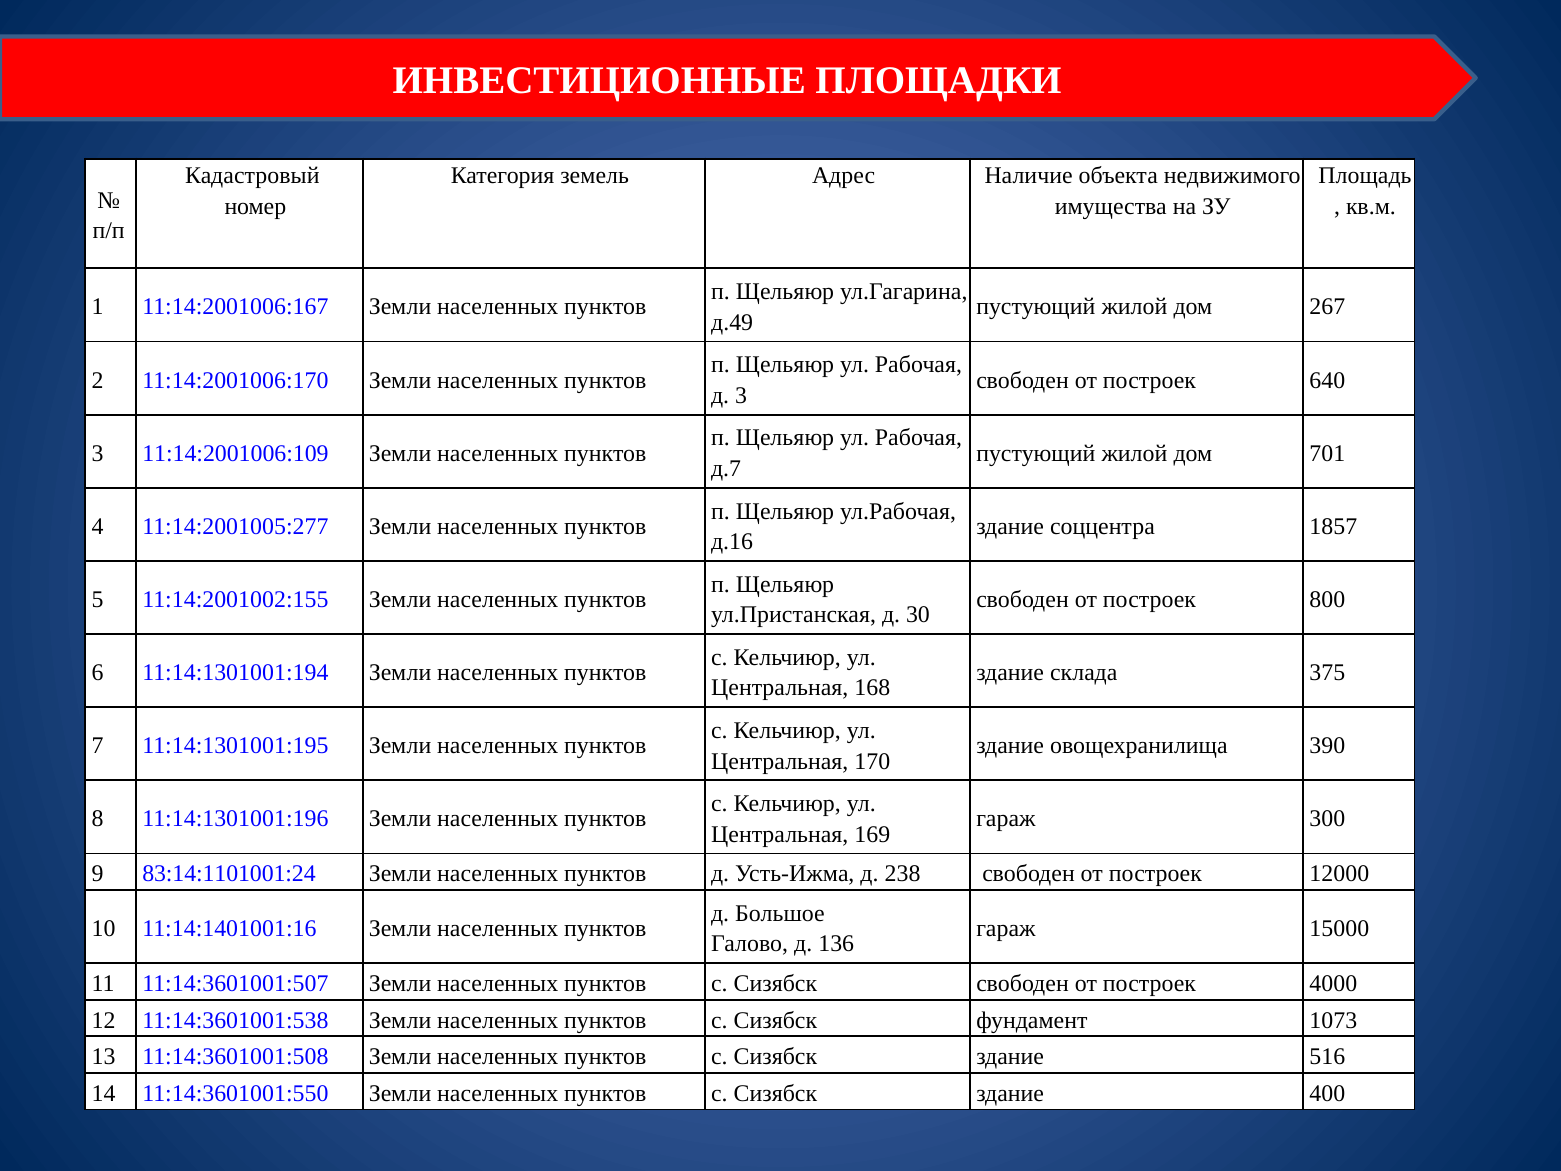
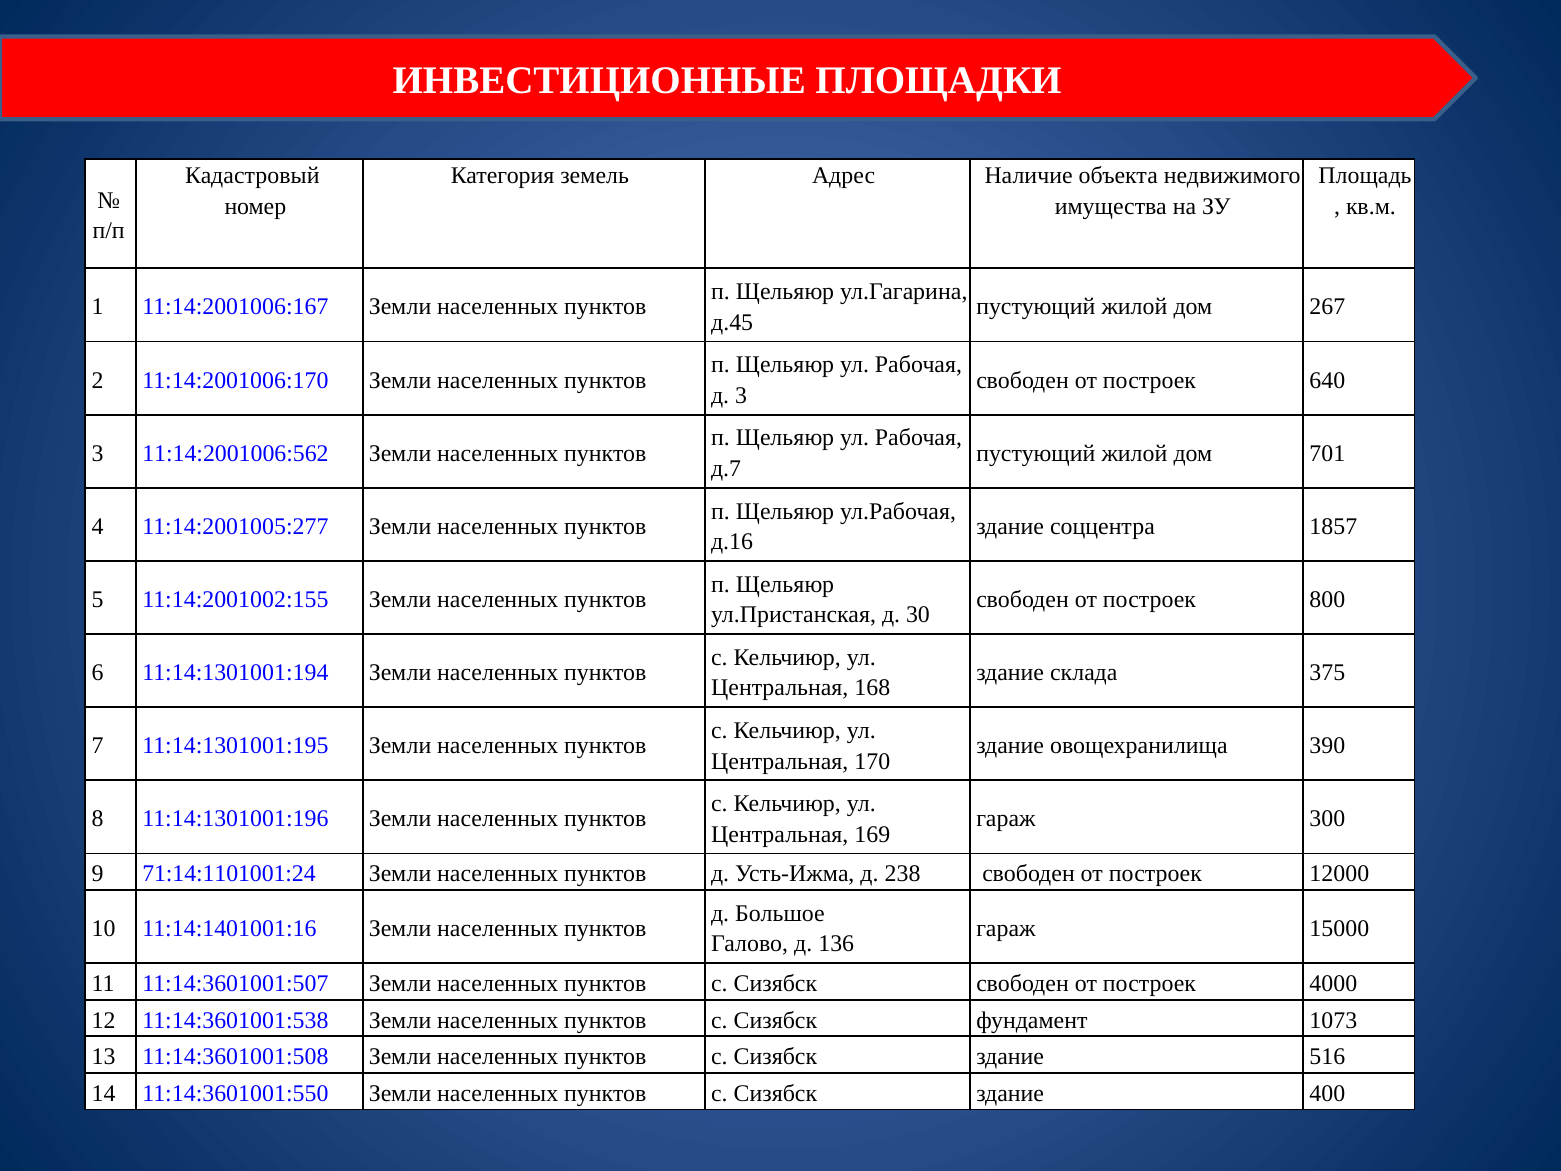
д.49: д.49 -> д.45
11:14:2001006:109: 11:14:2001006:109 -> 11:14:2001006:562
83:14:1101001:24: 83:14:1101001:24 -> 71:14:1101001:24
